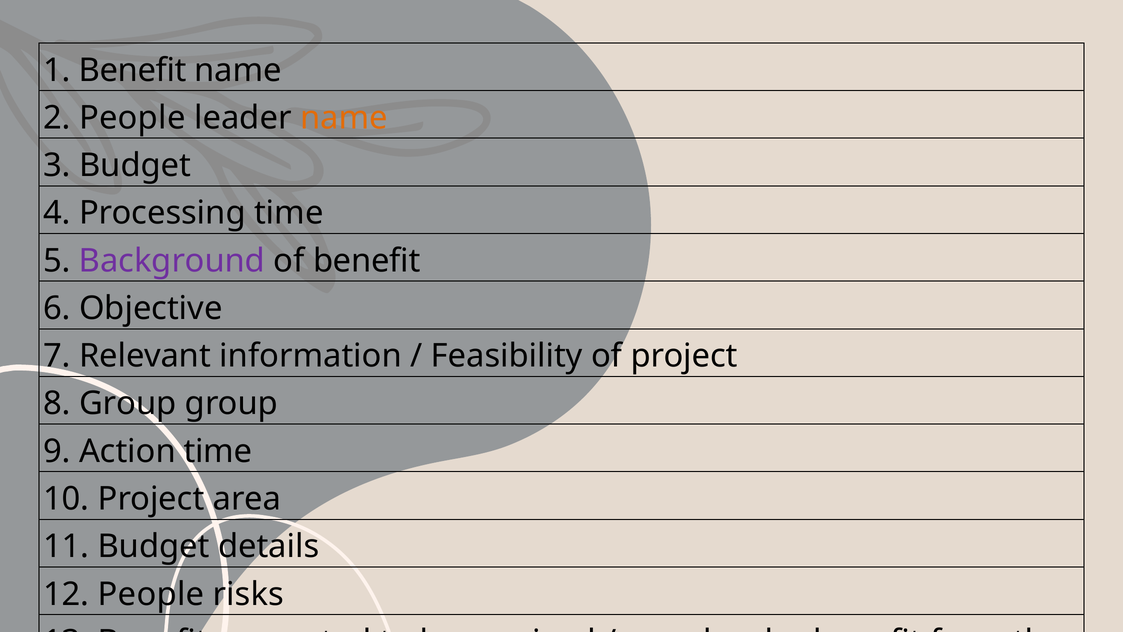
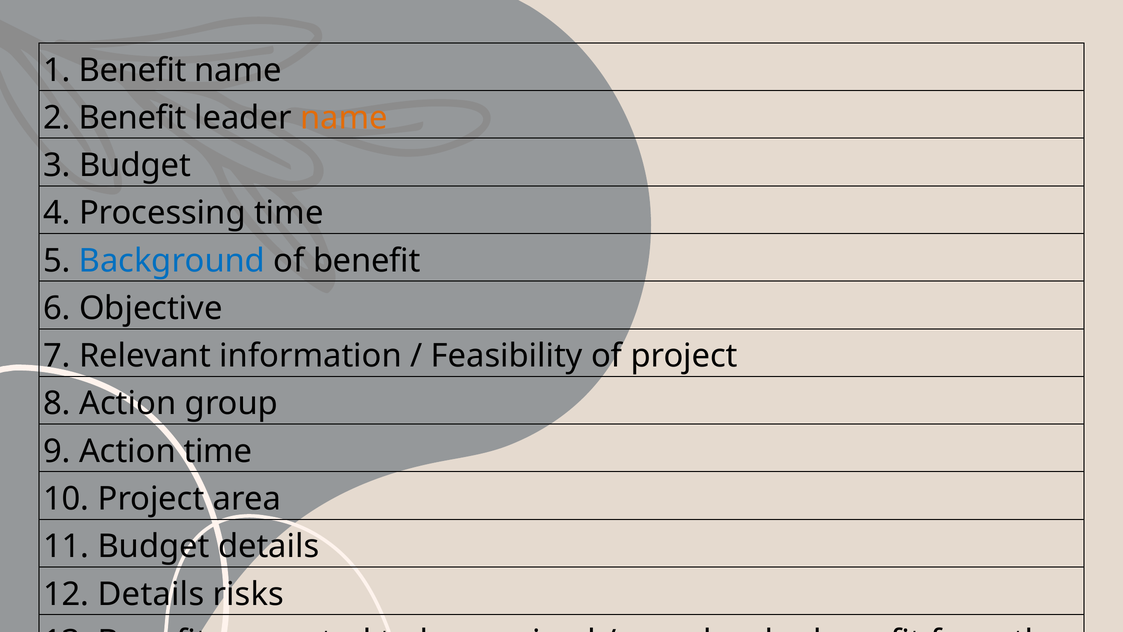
2 People: People -> Benefit
Background colour: purple -> blue
8 Group: Group -> Action
12 People: People -> Details
